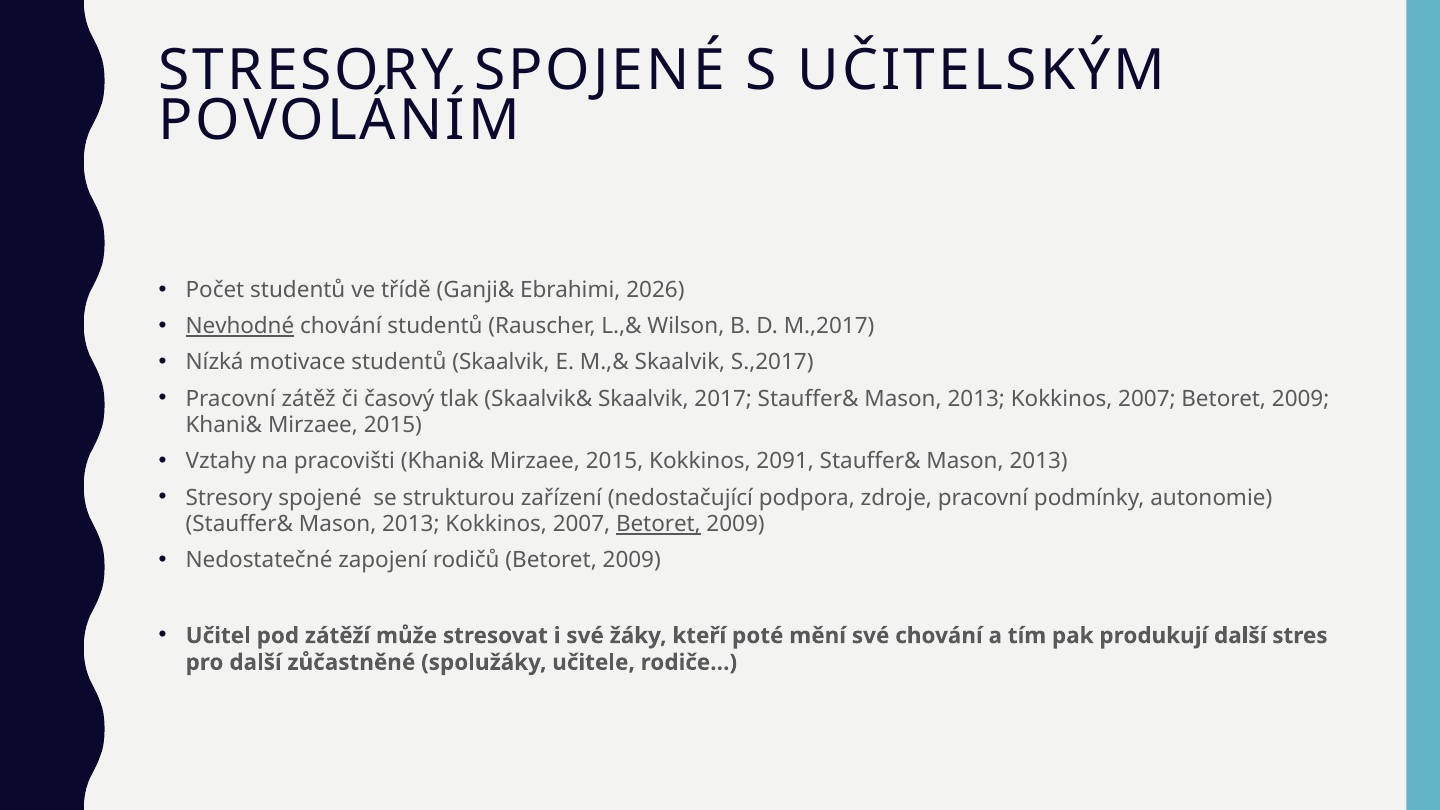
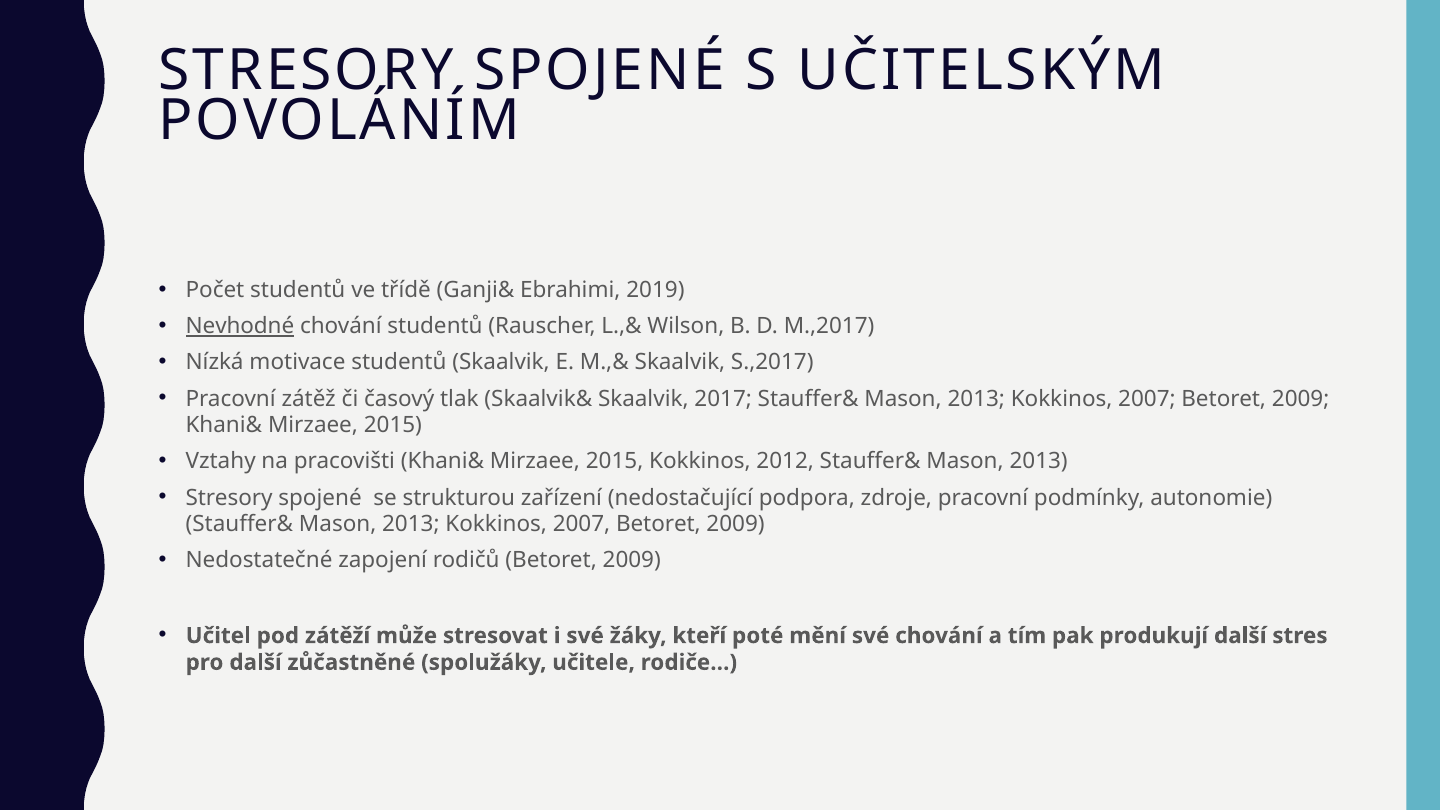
2026: 2026 -> 2019
2091: 2091 -> 2012
Betoret at (658, 524) underline: present -> none
